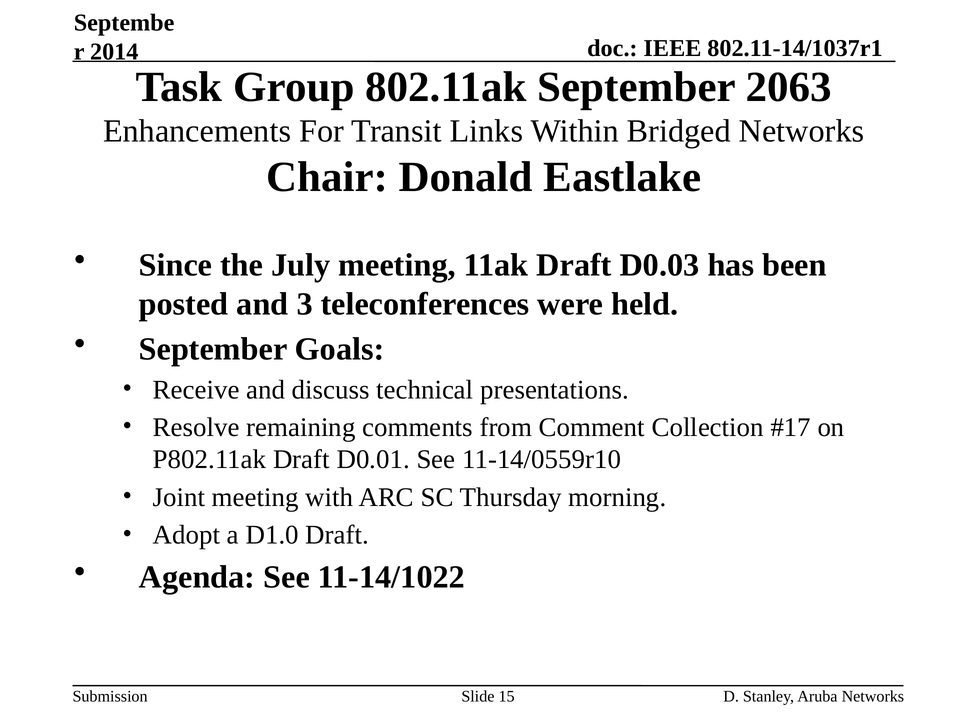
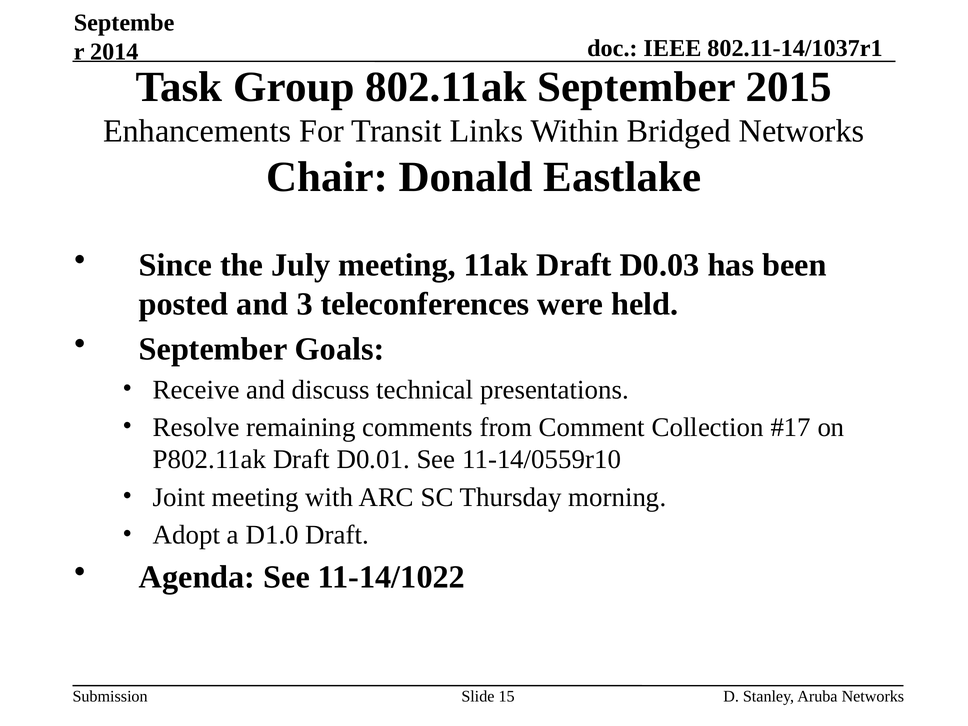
2063: 2063 -> 2015
